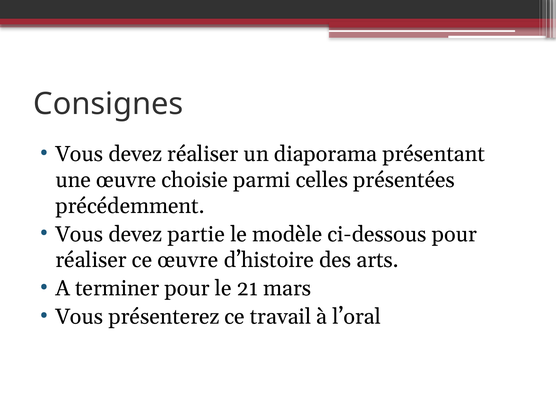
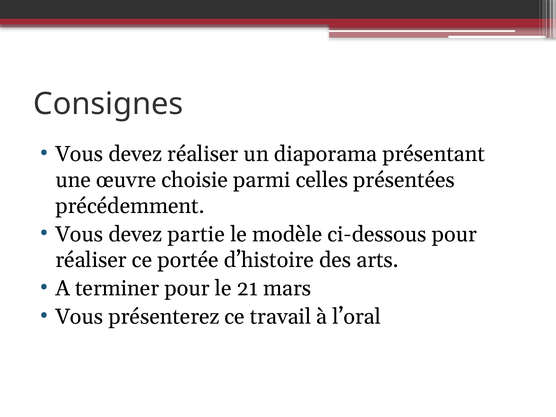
ce œuvre: œuvre -> portée
